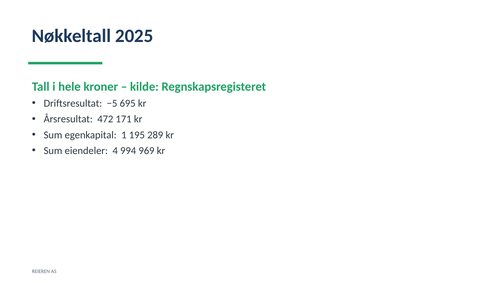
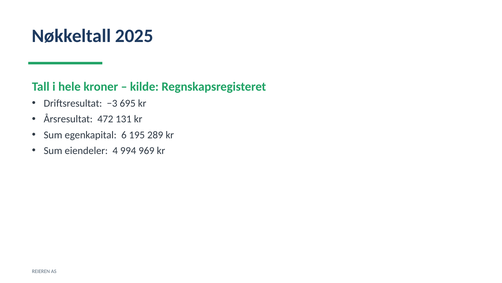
−5: −5 -> −3
171: 171 -> 131
1: 1 -> 6
